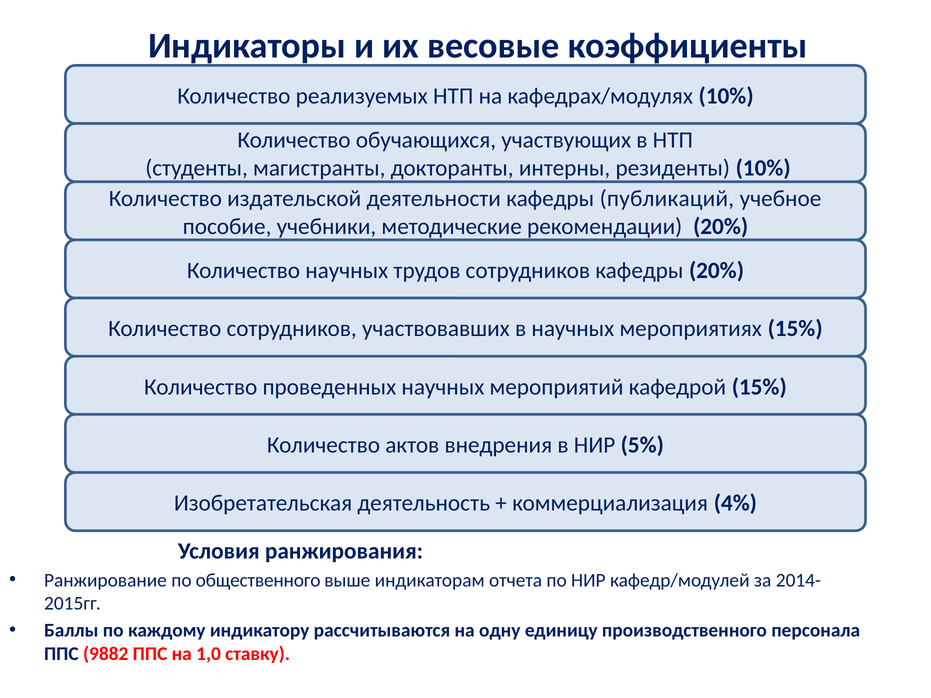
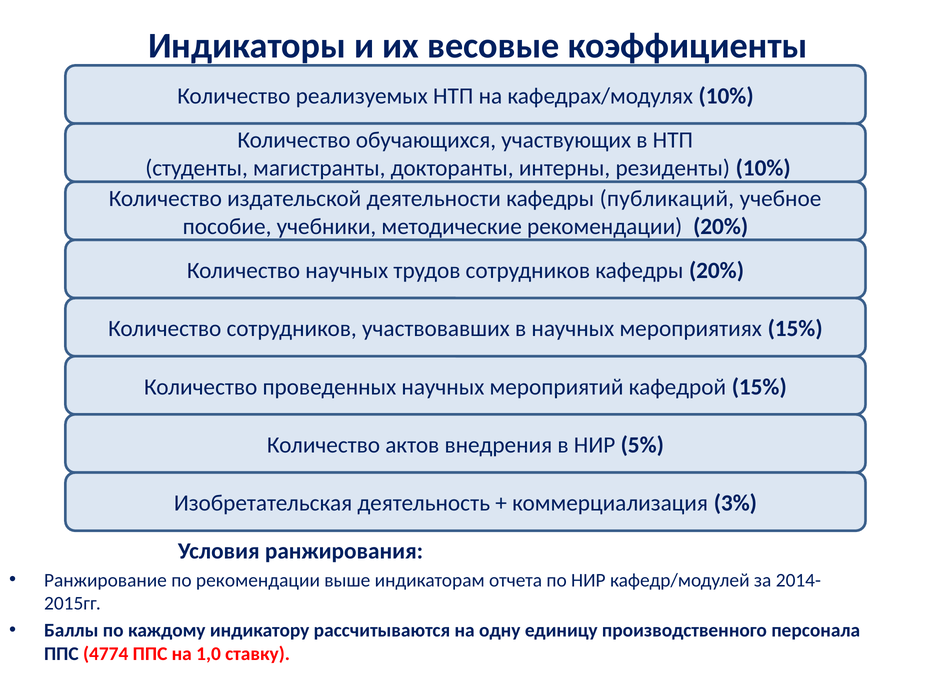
4%: 4% -> 3%
по общественного: общественного -> рекомендации
9882: 9882 -> 4774
